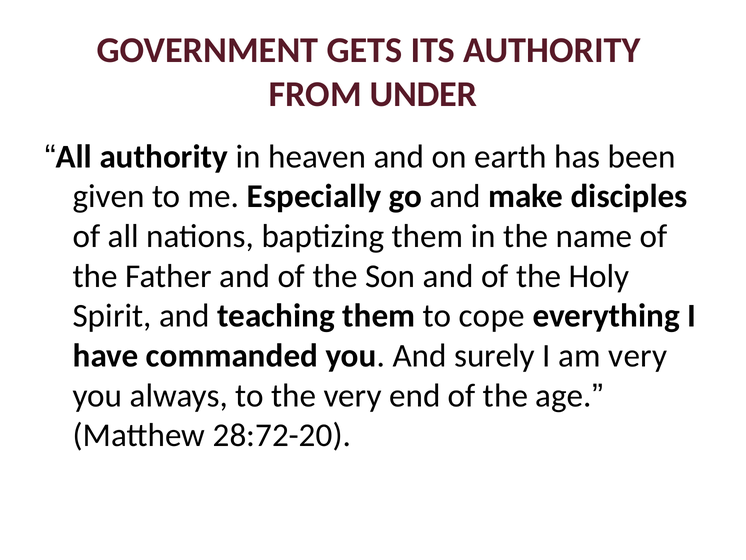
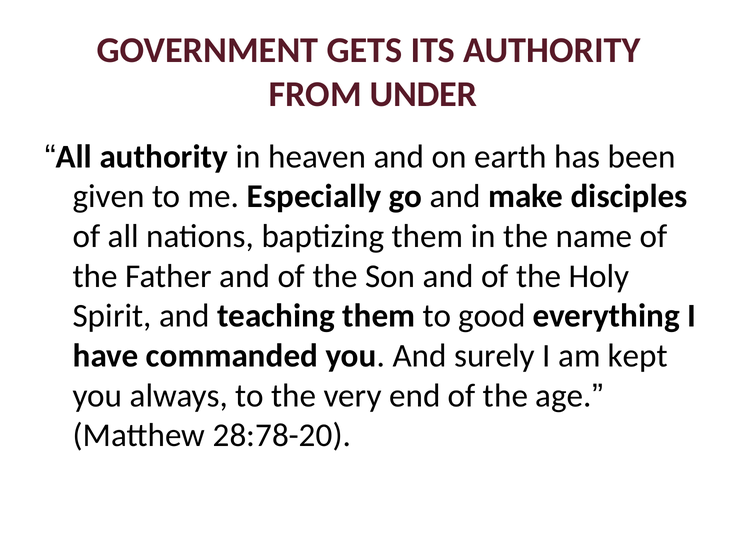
cope: cope -> good
am very: very -> kept
28:72-20: 28:72-20 -> 28:78-20
